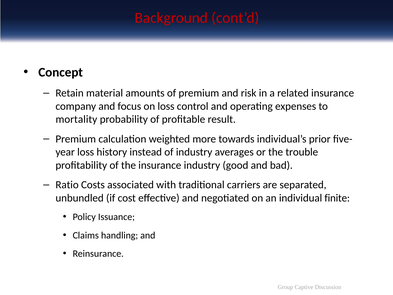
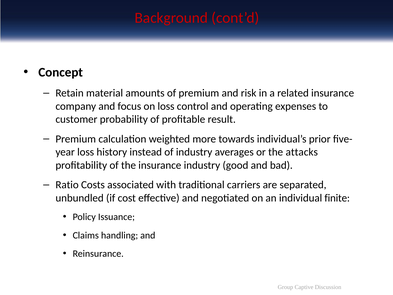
mortality: mortality -> customer
trouble: trouble -> attacks
